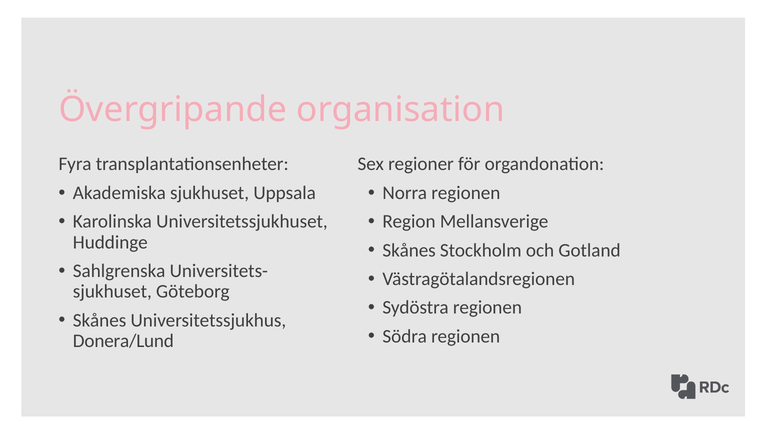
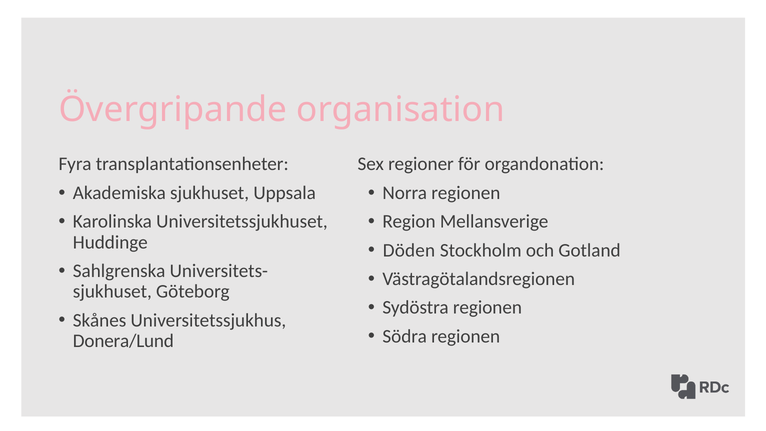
Skånes at (409, 250): Skånes -> Döden
